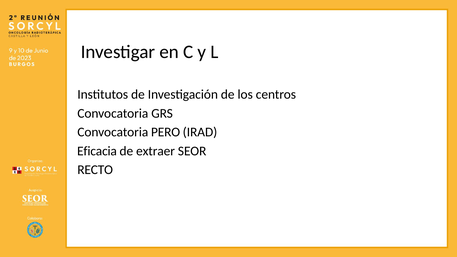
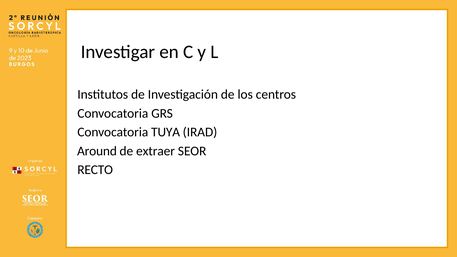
PERO: PERO -> TUYA
Eficacia: Eficacia -> Around
